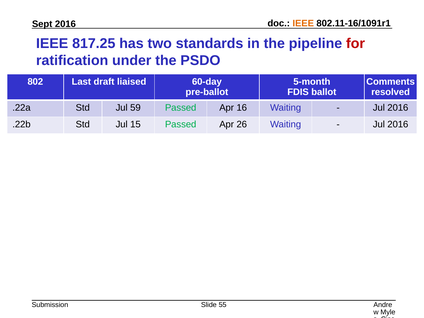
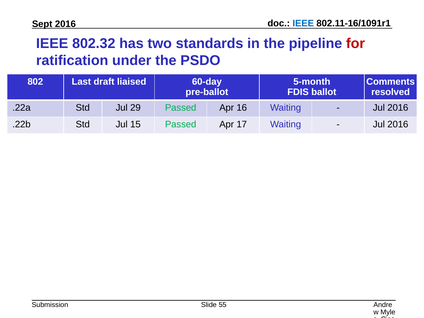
IEEE at (303, 23) colour: orange -> blue
817.25: 817.25 -> 802.32
59: 59 -> 29
26: 26 -> 17
